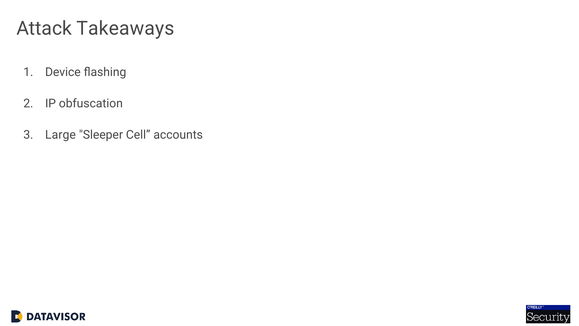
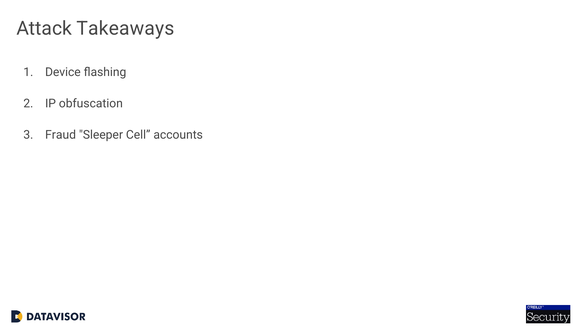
Large: Large -> Fraud
